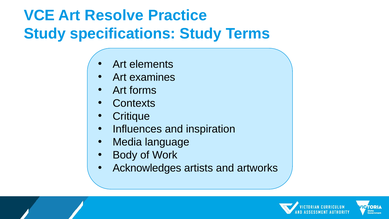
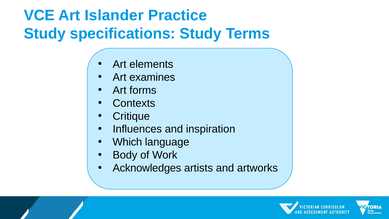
Resolve: Resolve -> Islander
Media: Media -> Which
